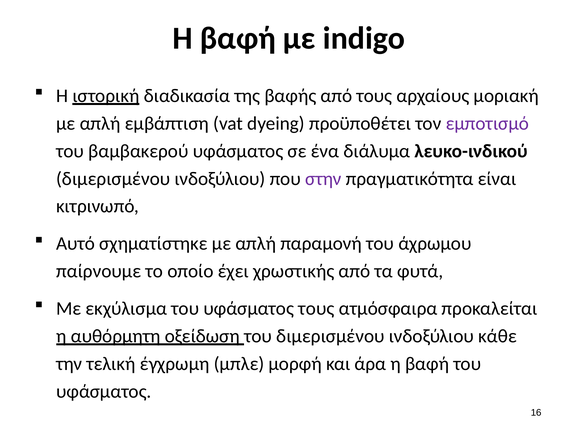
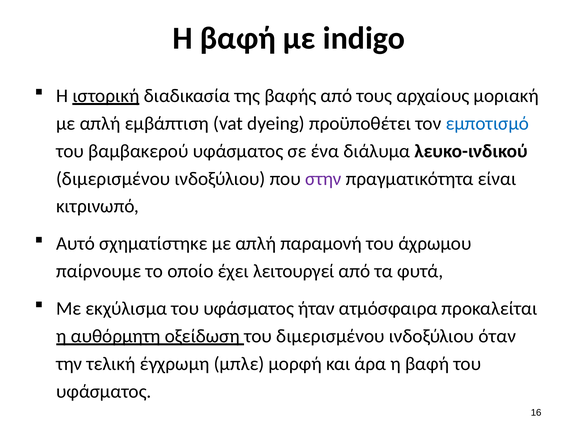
εμποτισμό colour: purple -> blue
χρωστικής: χρωστικής -> λειτουργεί
υφάσματος τους: τους -> ήταν
κάθε: κάθε -> όταν
